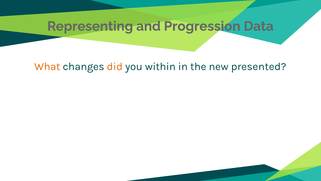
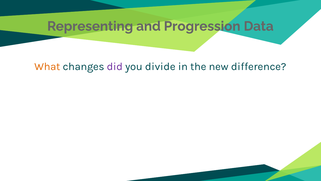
did colour: orange -> purple
within: within -> divide
presented: presented -> difference
